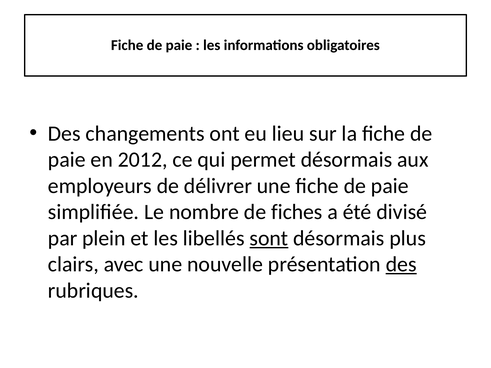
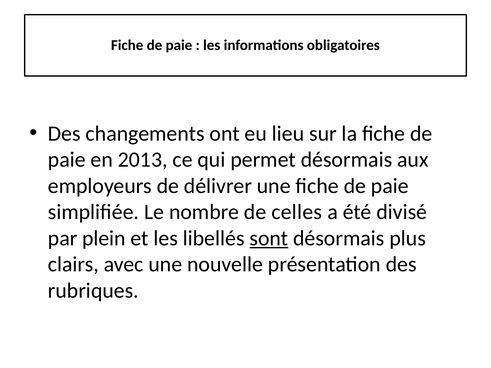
2012: 2012 -> 2013
fiches: fiches -> celles
des at (401, 265) underline: present -> none
